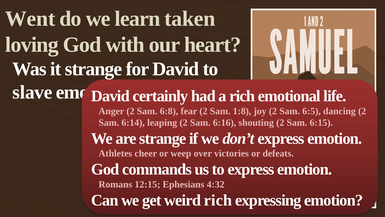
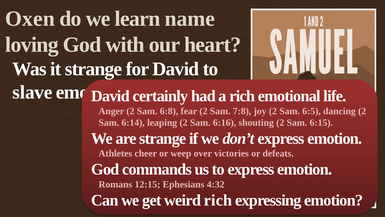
Went: Went -> Oxen
taken: taken -> name
1:8: 1:8 -> 7:8
